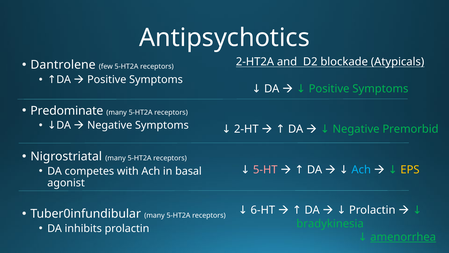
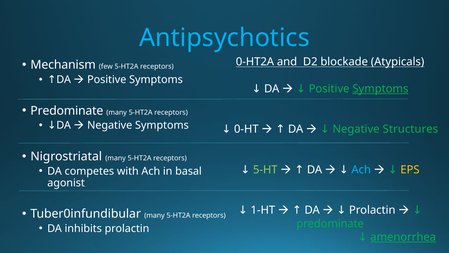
Antipsychotics colour: white -> light blue
2-HT2A: 2-HT2A -> 0-HT2A
Dantrolene: Dantrolene -> Mechanism
Symptoms at (380, 89) underline: none -> present
2-HT: 2-HT -> 0-HT
Premorbid: Premorbid -> Structures
5-HT colour: pink -> light green
6-HT: 6-HT -> 1-HT
bradykinesia at (330, 223): bradykinesia -> predominate
